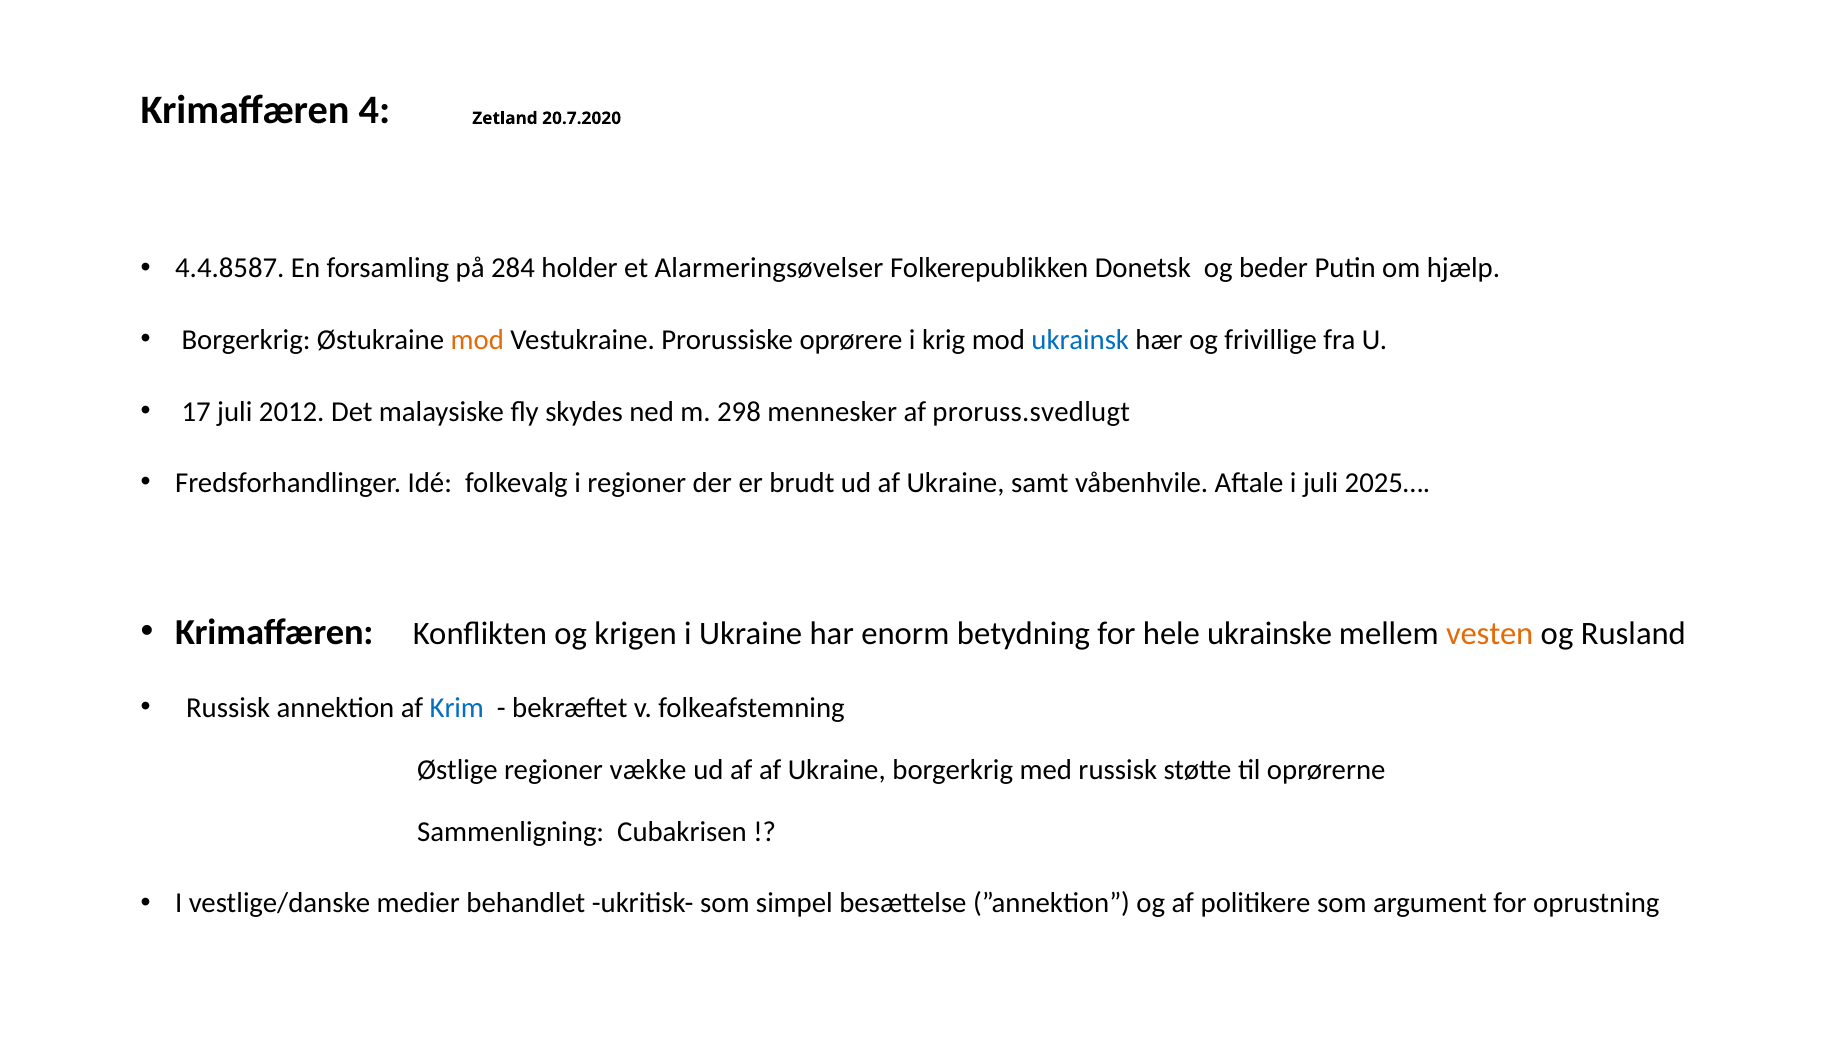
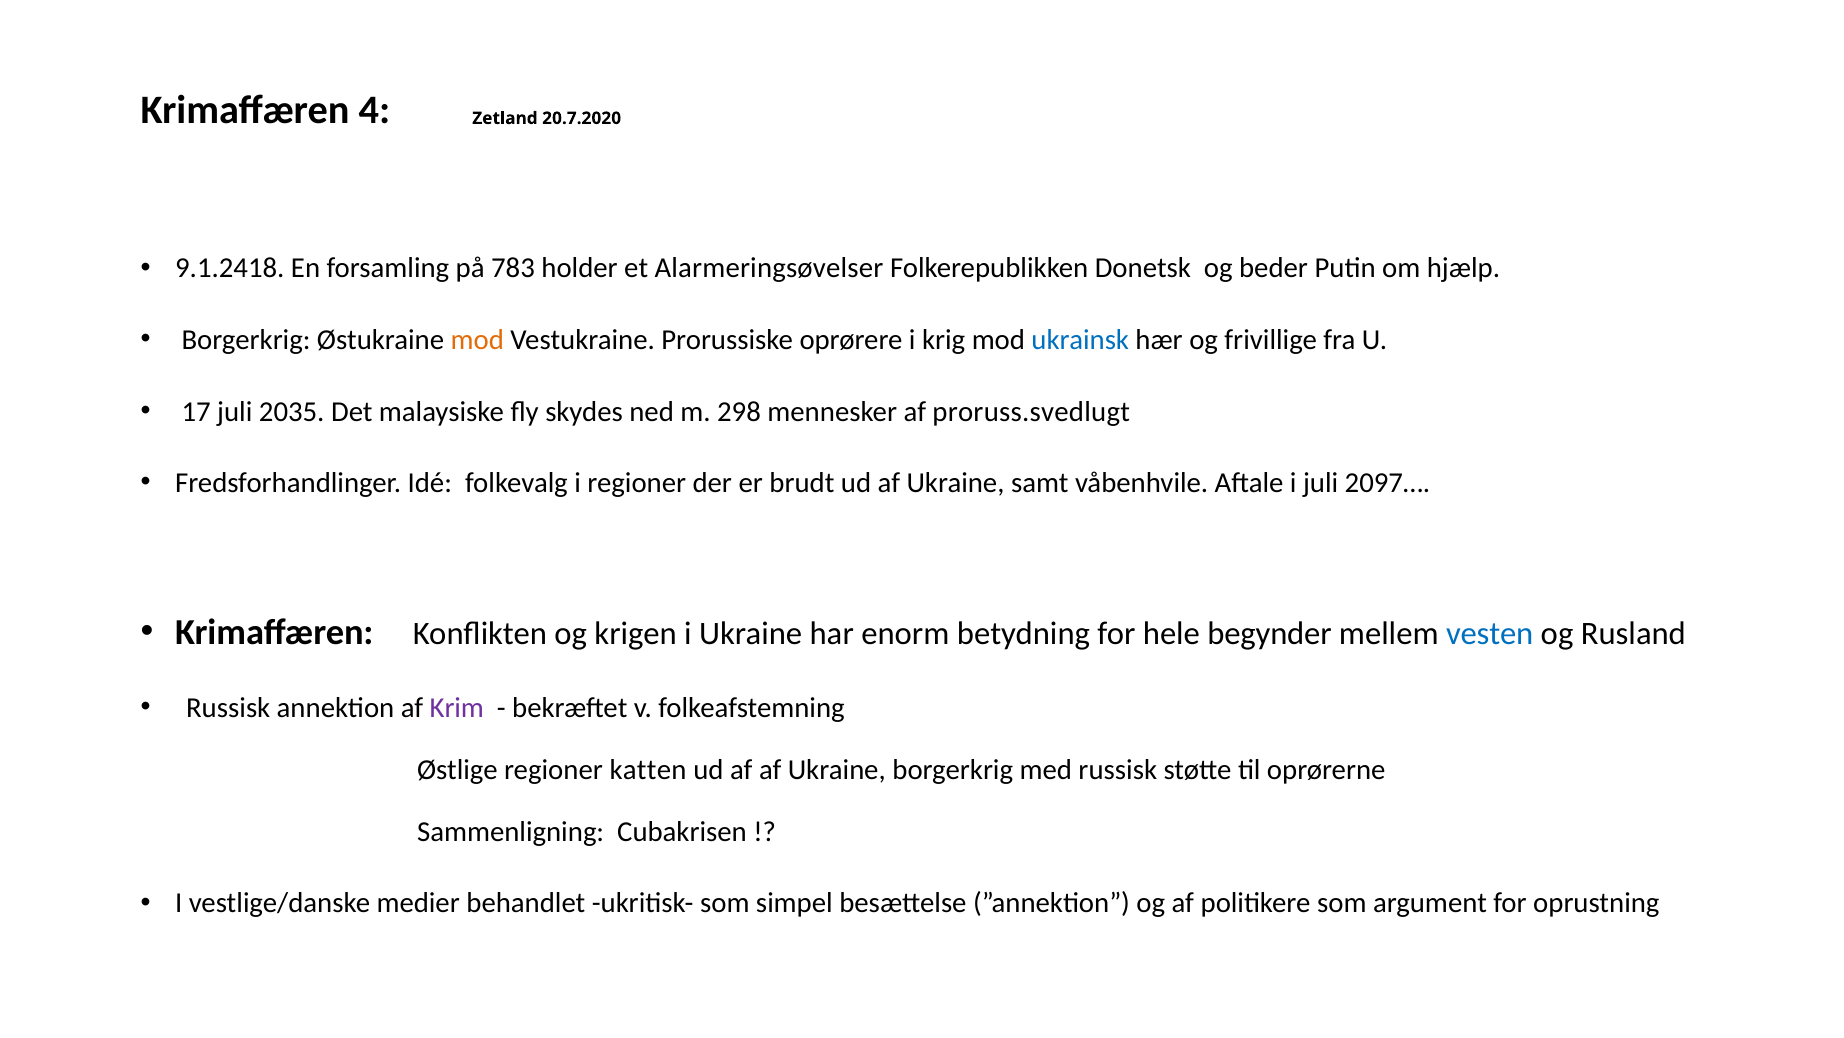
4.4.8587: 4.4.8587 -> 9.1.2418
284: 284 -> 783
2012: 2012 -> 2035
2025…: 2025… -> 2097…
ukrainske: ukrainske -> begynder
vesten colour: orange -> blue
Krim colour: blue -> purple
vække: vække -> katten
